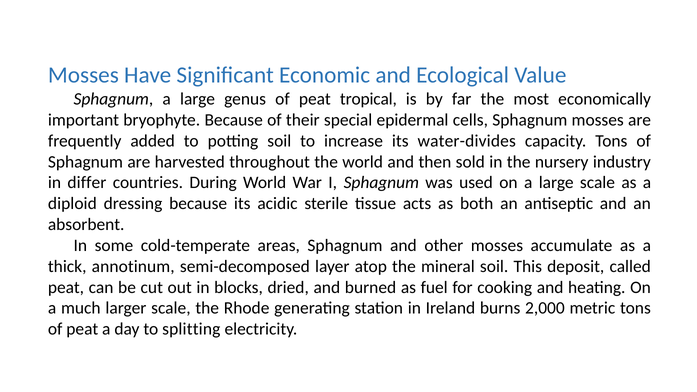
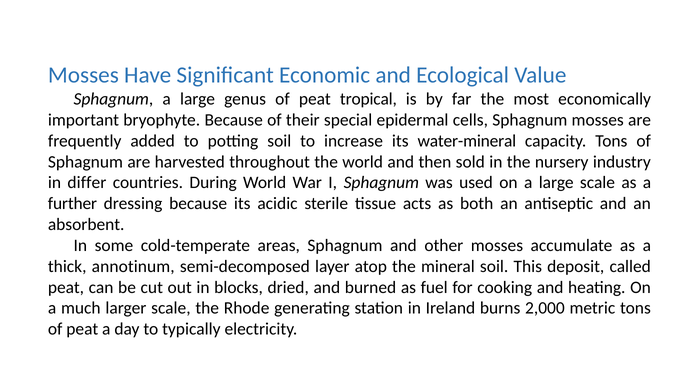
water-divides: water-divides -> water-mineral
diploid: diploid -> further
splitting: splitting -> typically
